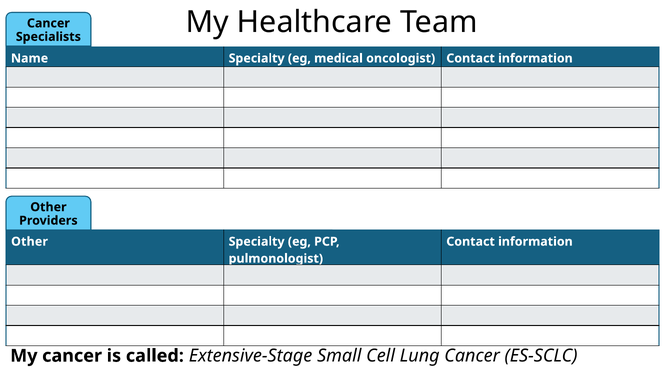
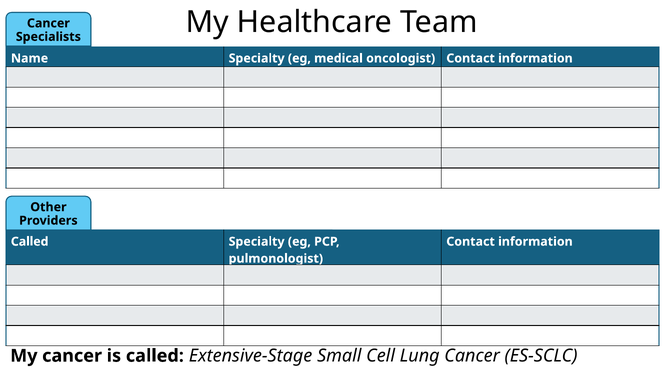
Other at (30, 242): Other -> Called
